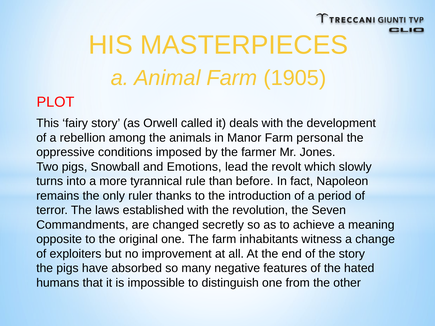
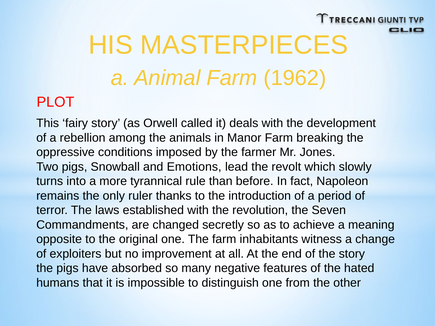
1905: 1905 -> 1962
personal: personal -> breaking
